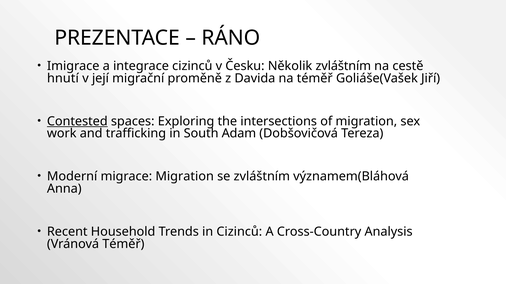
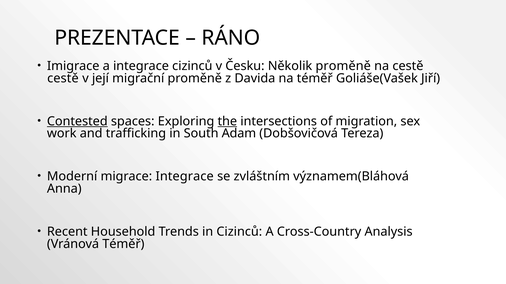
Několik zvláštním: zvláštním -> proměně
hnutí at (63, 78): hnutí -> cestě
the underline: none -> present
migrace Migration: Migration -> Integrace
